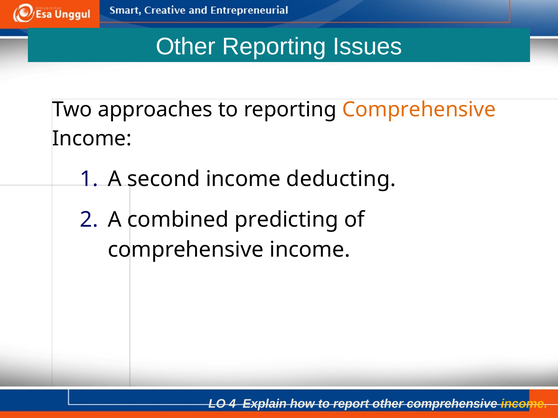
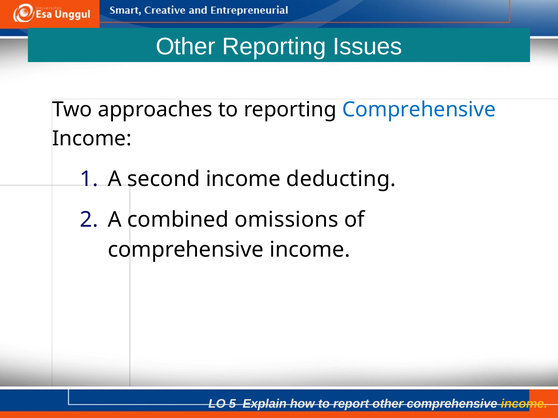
Comprehensive at (419, 110) colour: orange -> blue
predicting: predicting -> omissions
4: 4 -> 5
